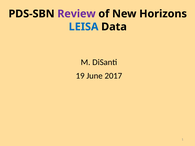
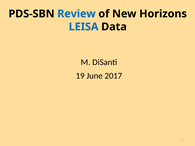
Review colour: purple -> blue
